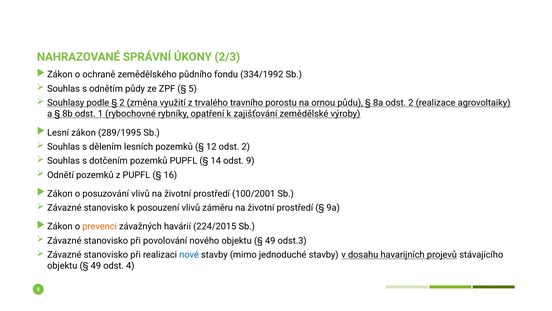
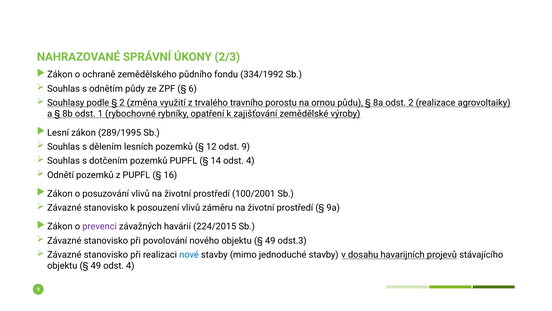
5: 5 -> 6
12 odst 2: 2 -> 9
14 odst 9: 9 -> 4
prevenci colour: orange -> purple
